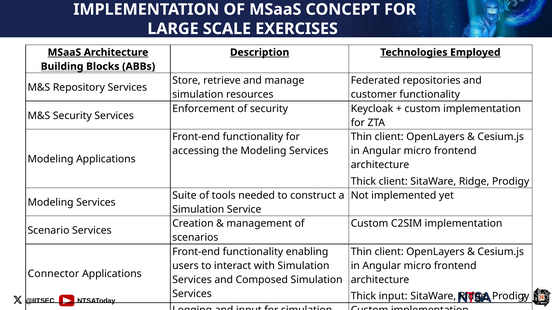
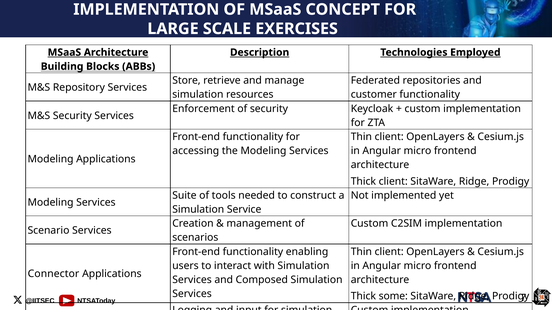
Thick input: input -> some
